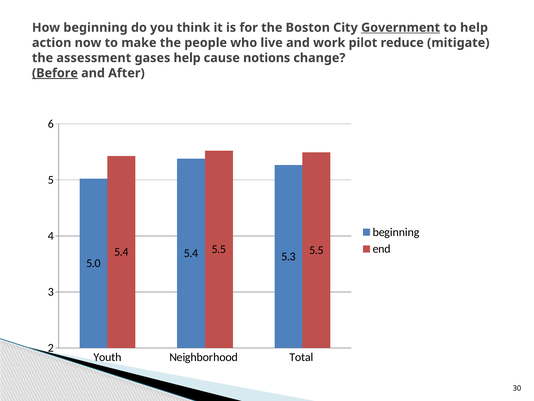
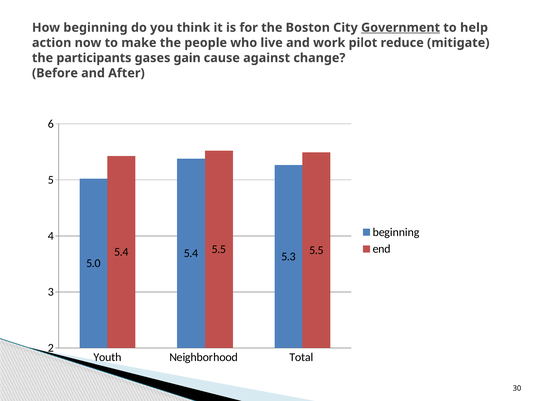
assessment: assessment -> participants
gases help: help -> gain
notions: notions -> against
Before underline: present -> none
